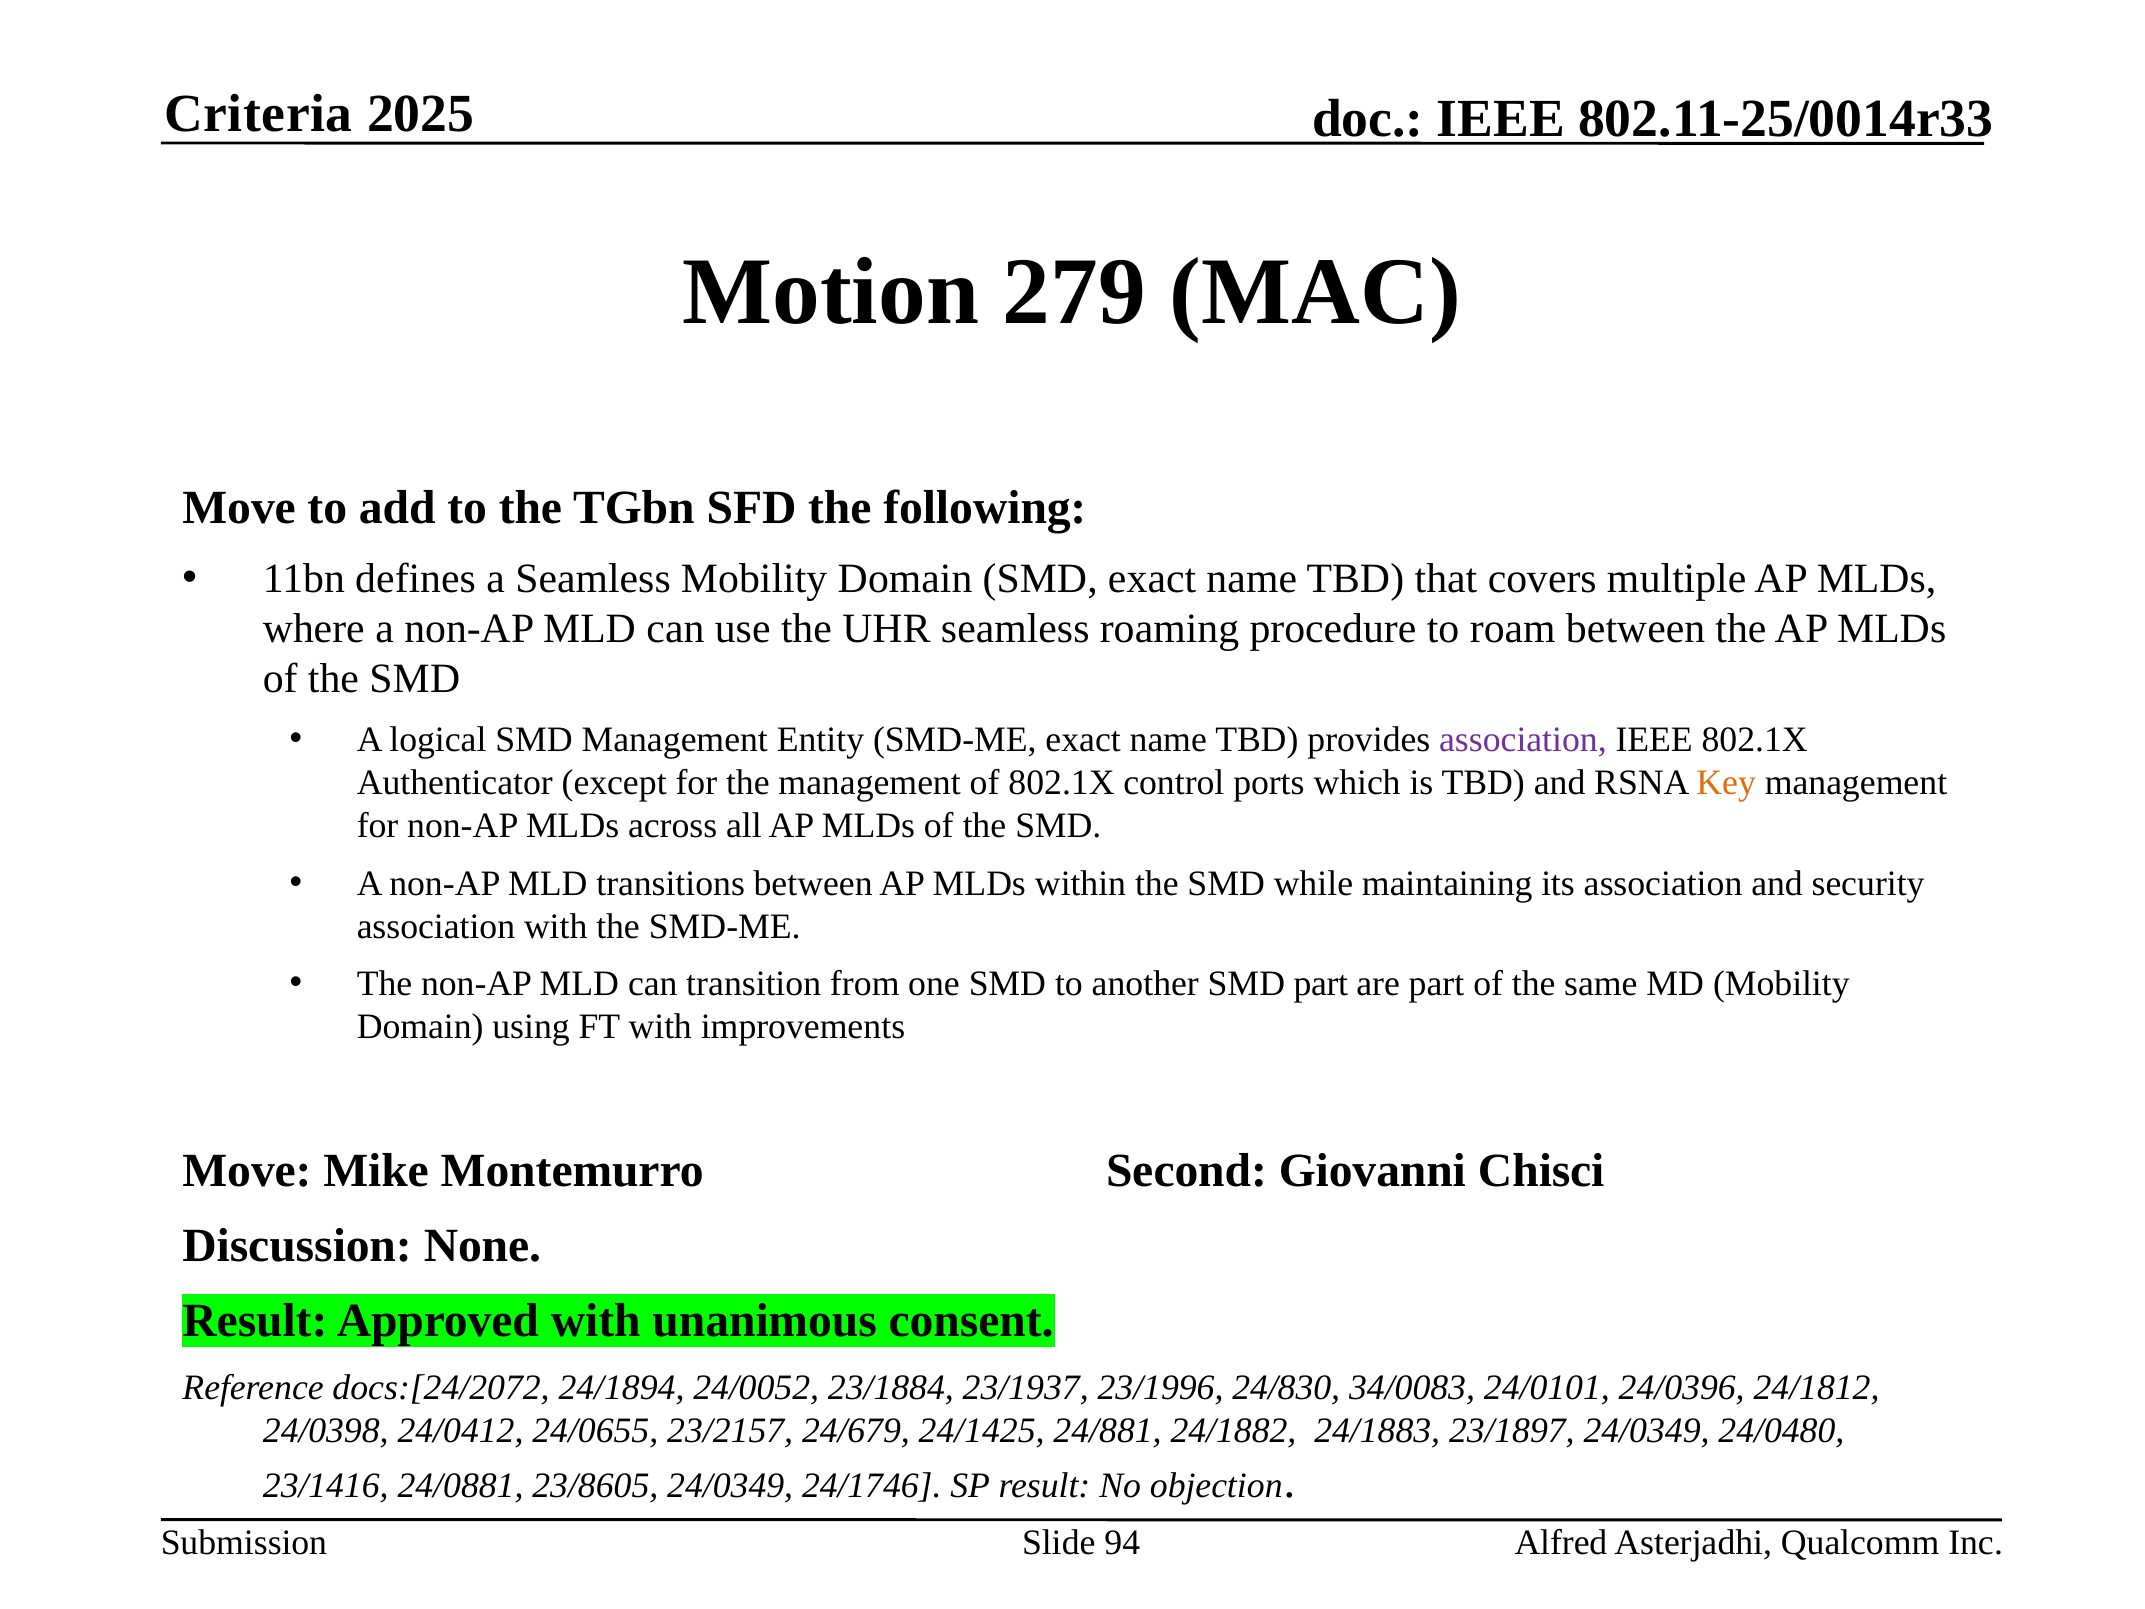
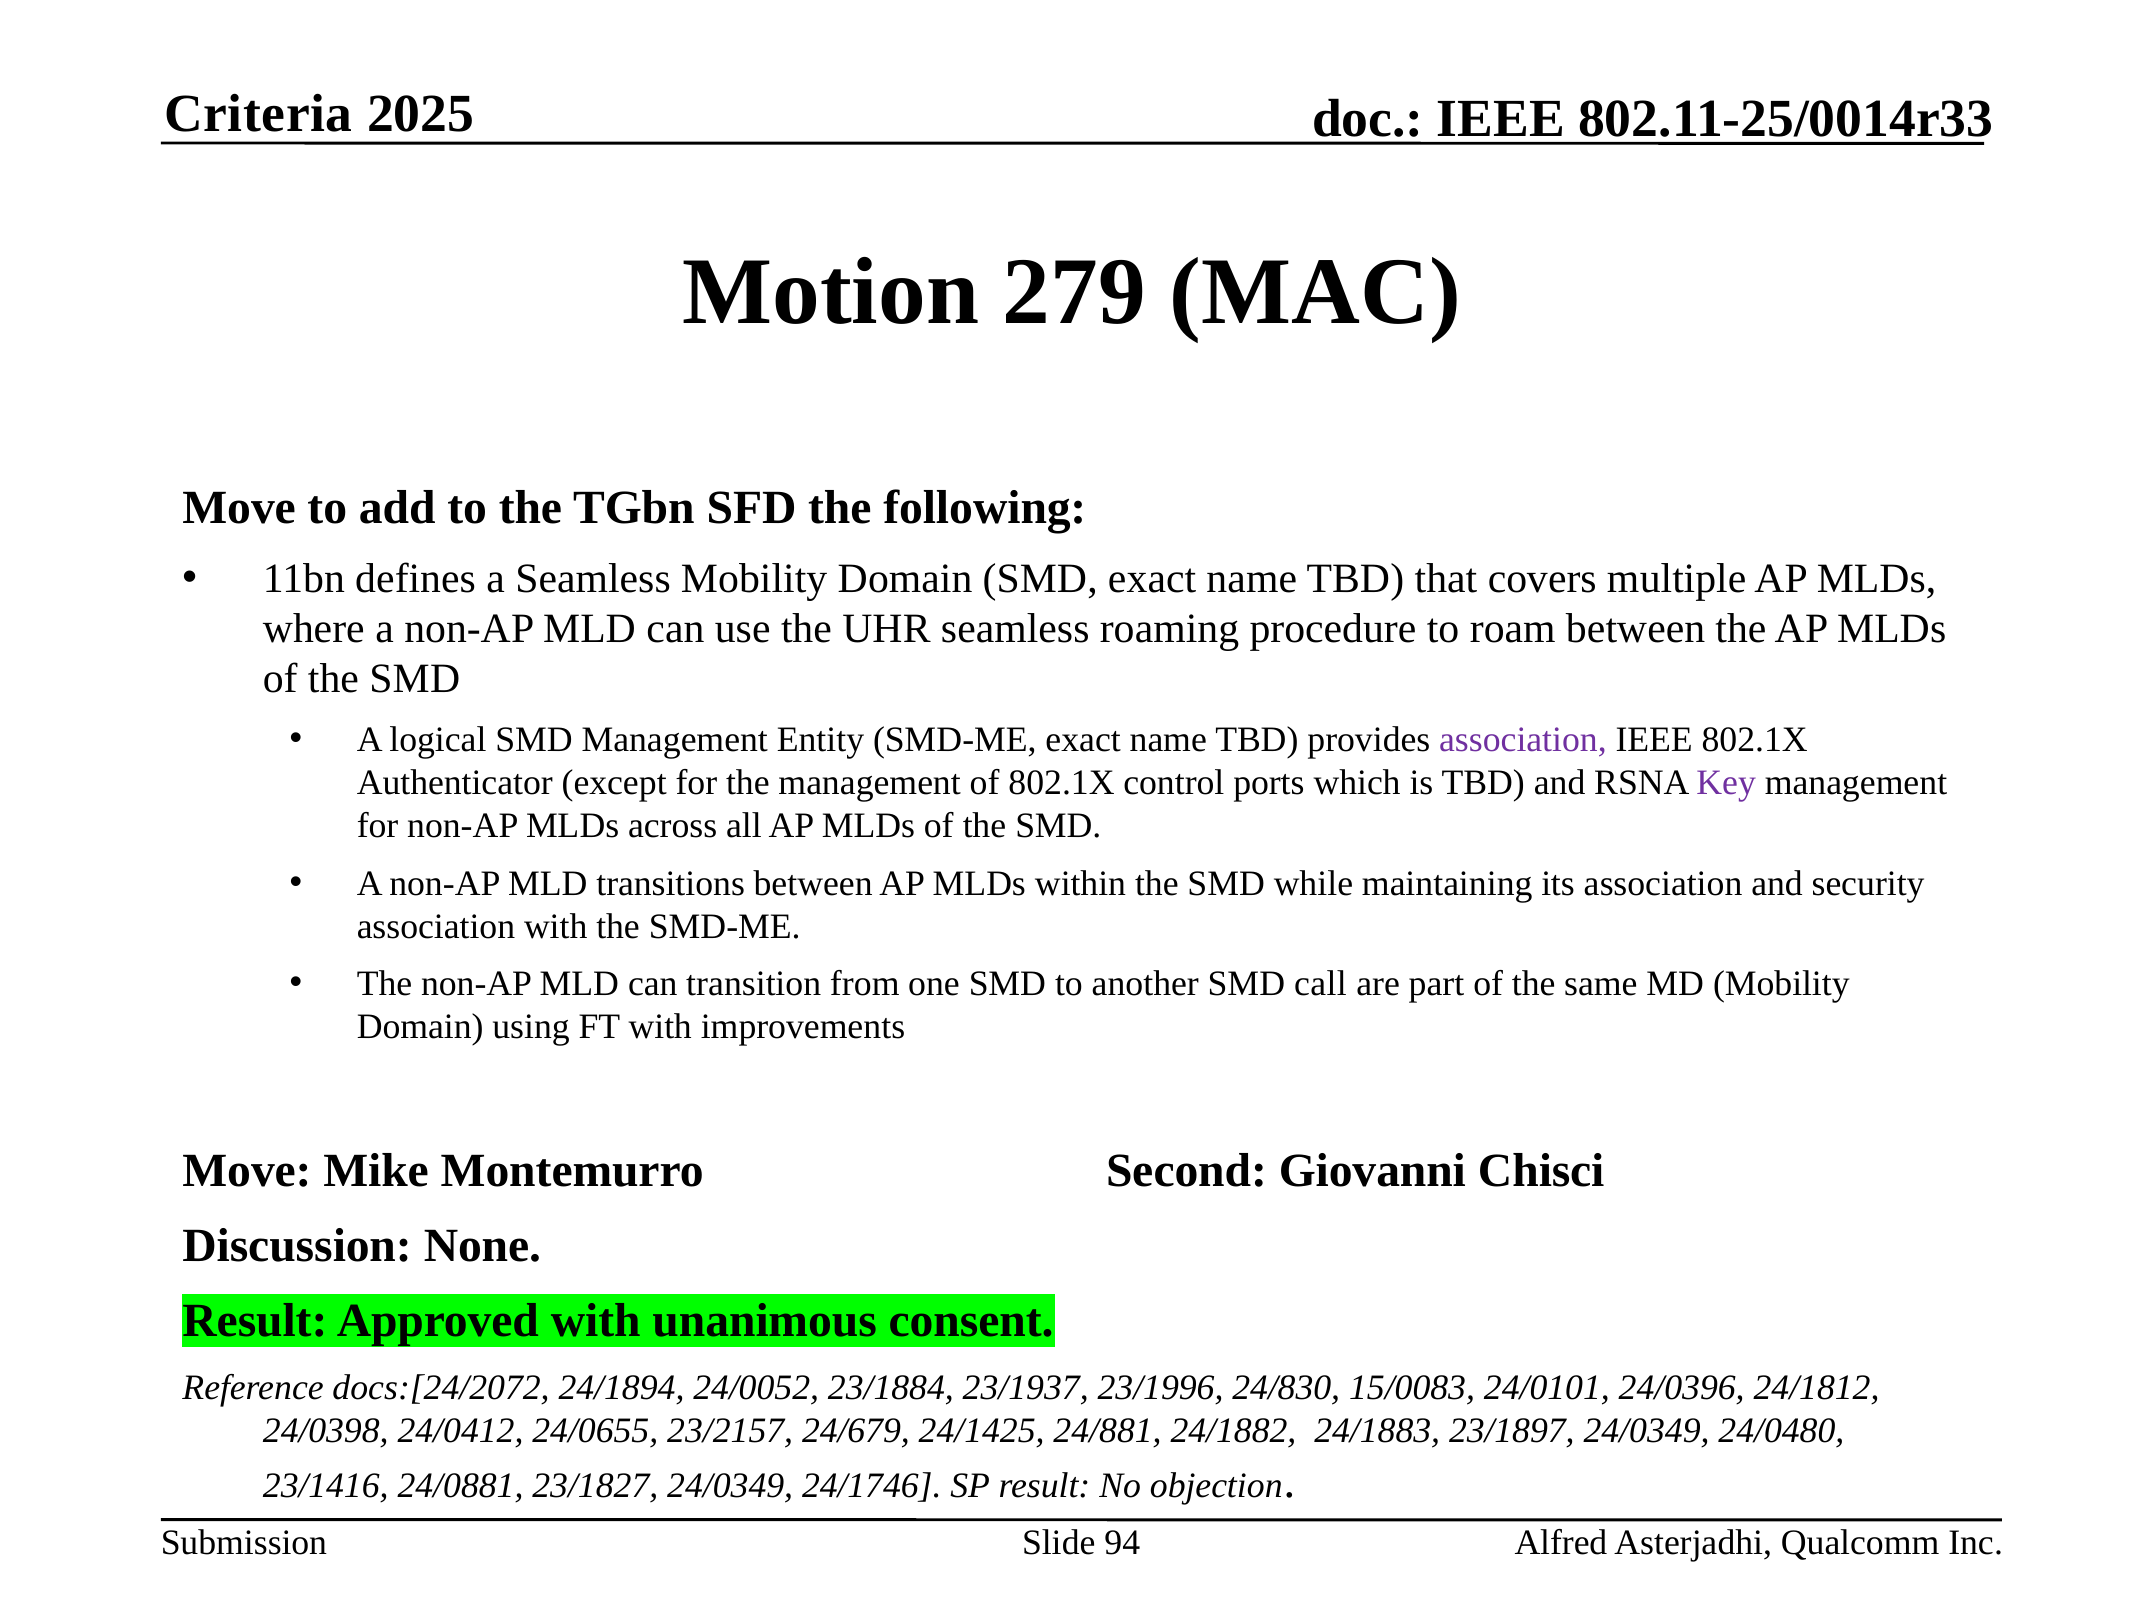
Key colour: orange -> purple
SMD part: part -> call
34/0083: 34/0083 -> 15/0083
23/8605: 23/8605 -> 23/1827
